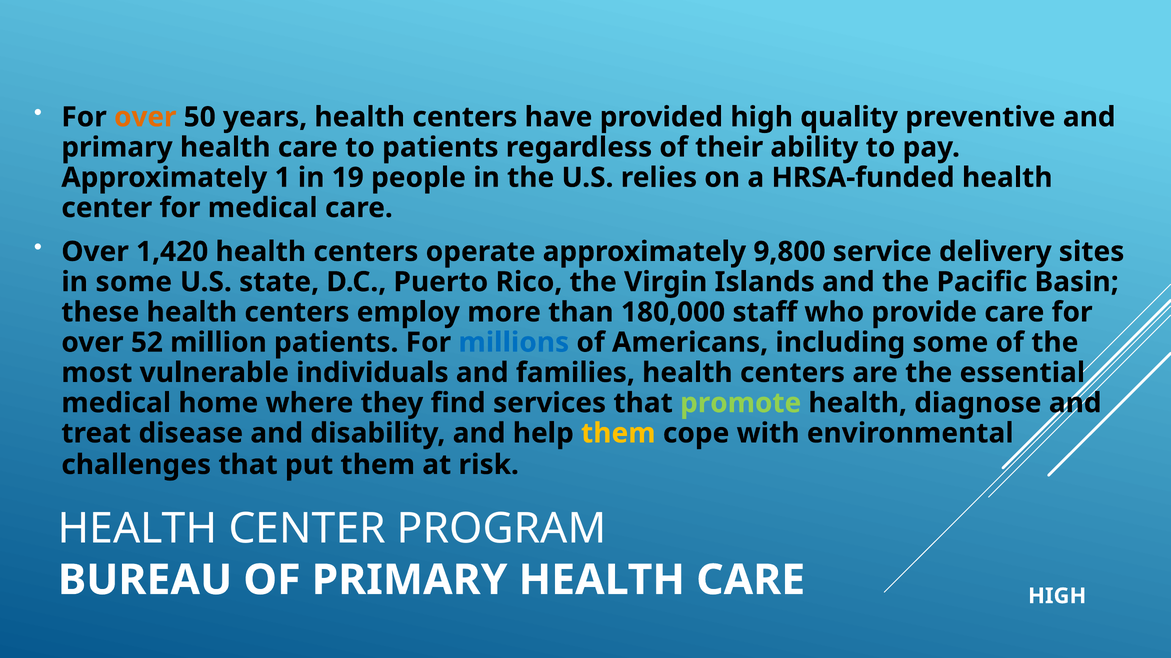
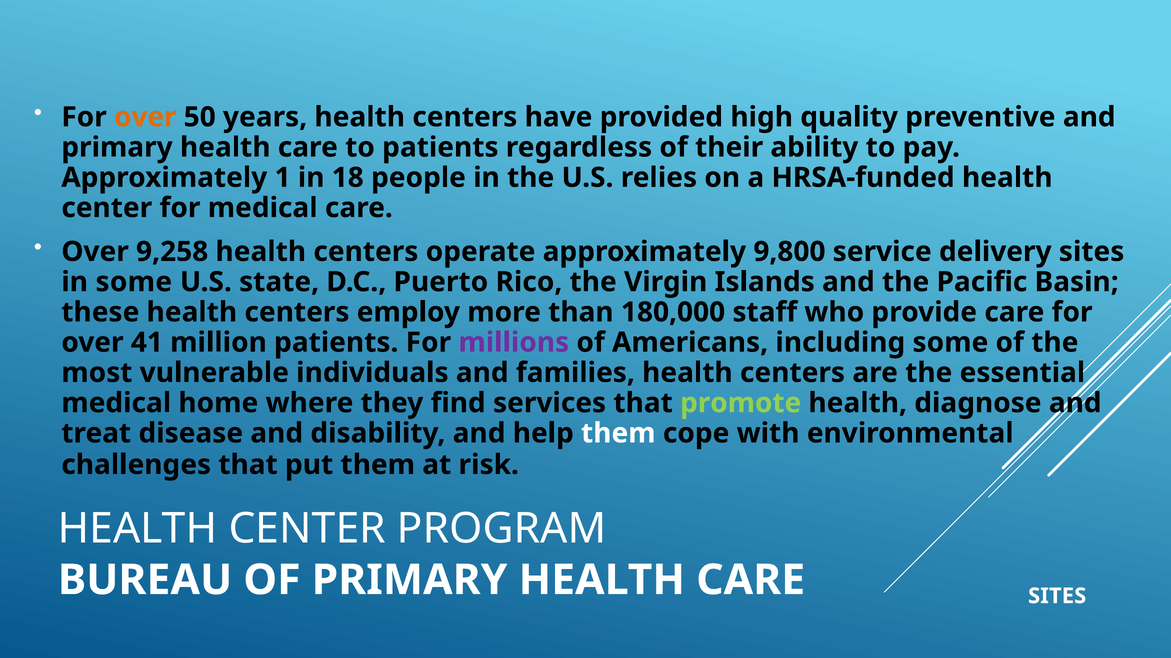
19: 19 -> 18
1,420: 1,420 -> 9,258
52: 52 -> 41
millions colour: blue -> purple
them at (618, 434) colour: yellow -> white
HIGH at (1057, 597): HIGH -> SITES
